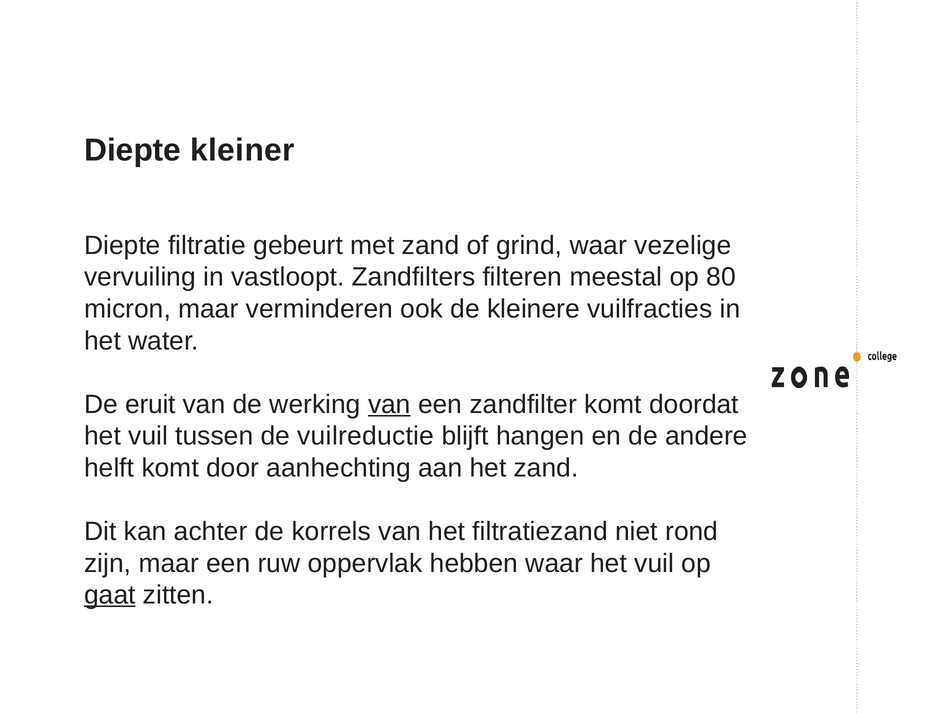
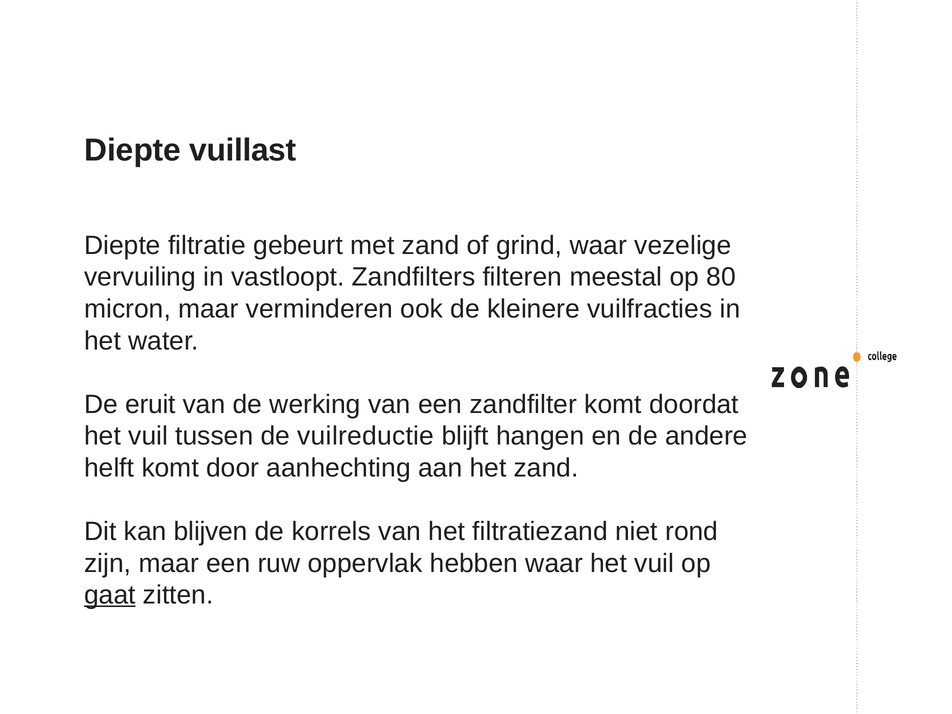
kleiner: kleiner -> vuillast
van at (389, 404) underline: present -> none
achter: achter -> blijven
